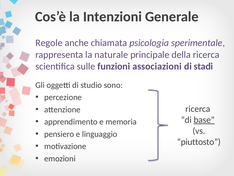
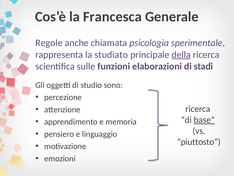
Intenzioni: Intenzioni -> Francesca
naturale: naturale -> studiato
della underline: none -> present
associazioni: associazioni -> elaborazioni
